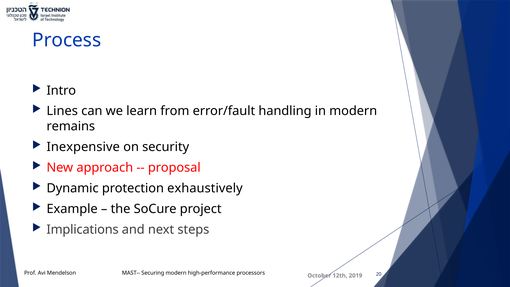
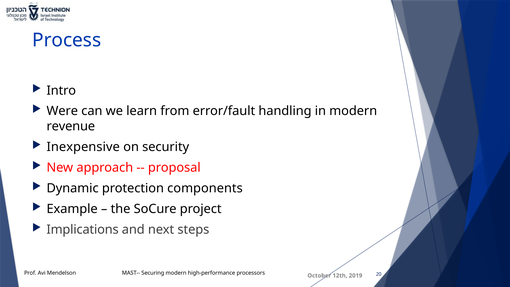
Lines: Lines -> Were
remains: remains -> revenue
exhaustively: exhaustively -> components
